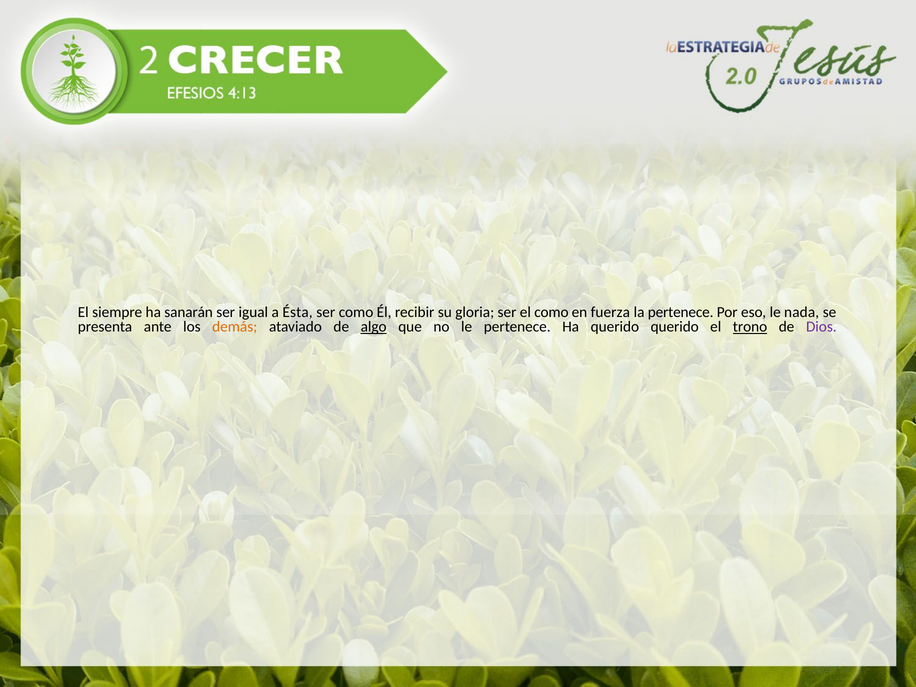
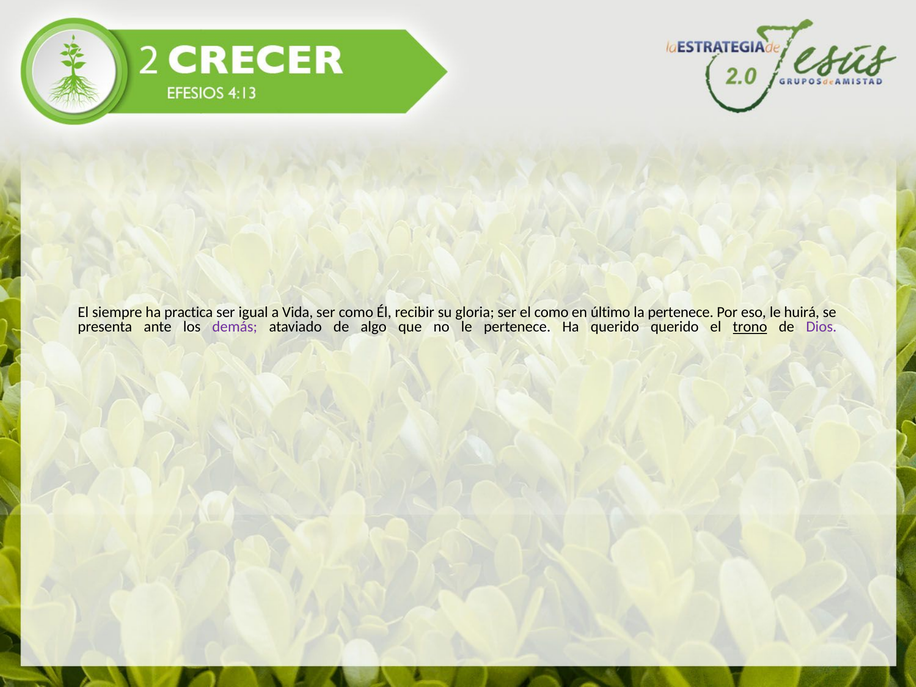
sanarán: sanarán -> practica
Ésta: Ésta -> Vida
fuerza: fuerza -> último
nada: nada -> huirá
demás colour: orange -> purple
algo underline: present -> none
